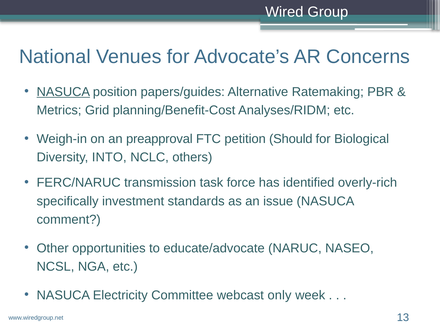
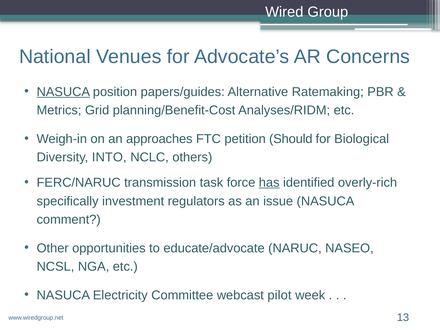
preapproval: preapproval -> approaches
has underline: none -> present
standards: standards -> regulators
only: only -> pilot
